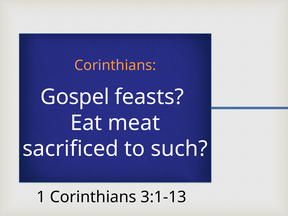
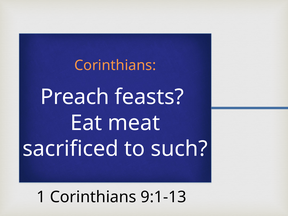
Gospel: Gospel -> Preach
3:1-13: 3:1-13 -> 9:1-13
